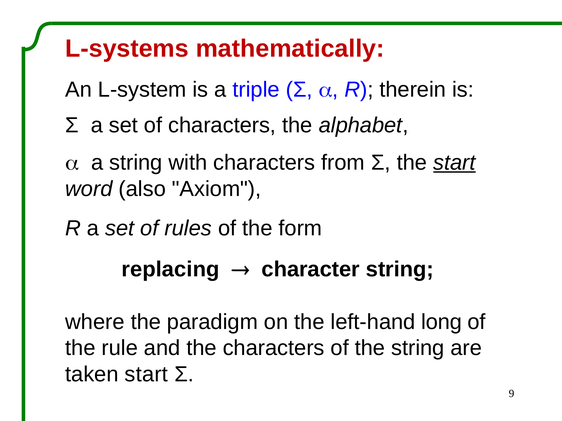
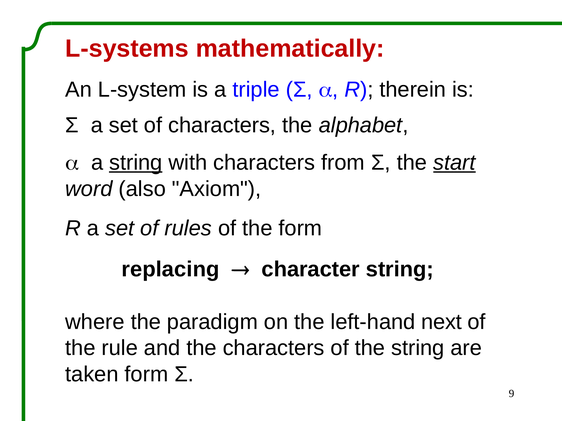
string at (136, 163) underline: none -> present
long: long -> next
taken start: start -> form
